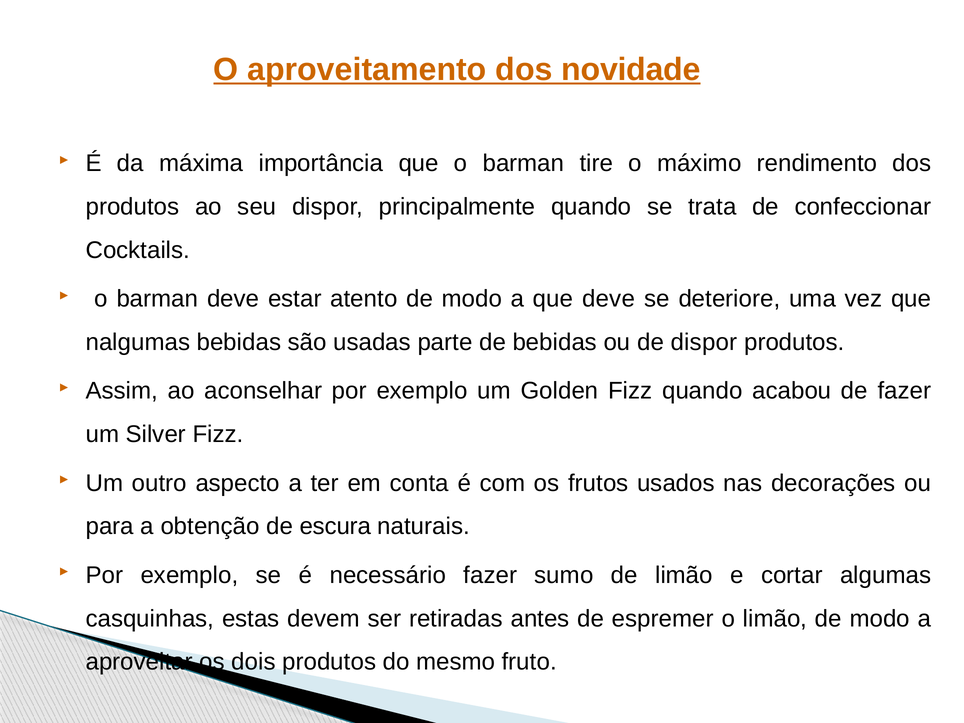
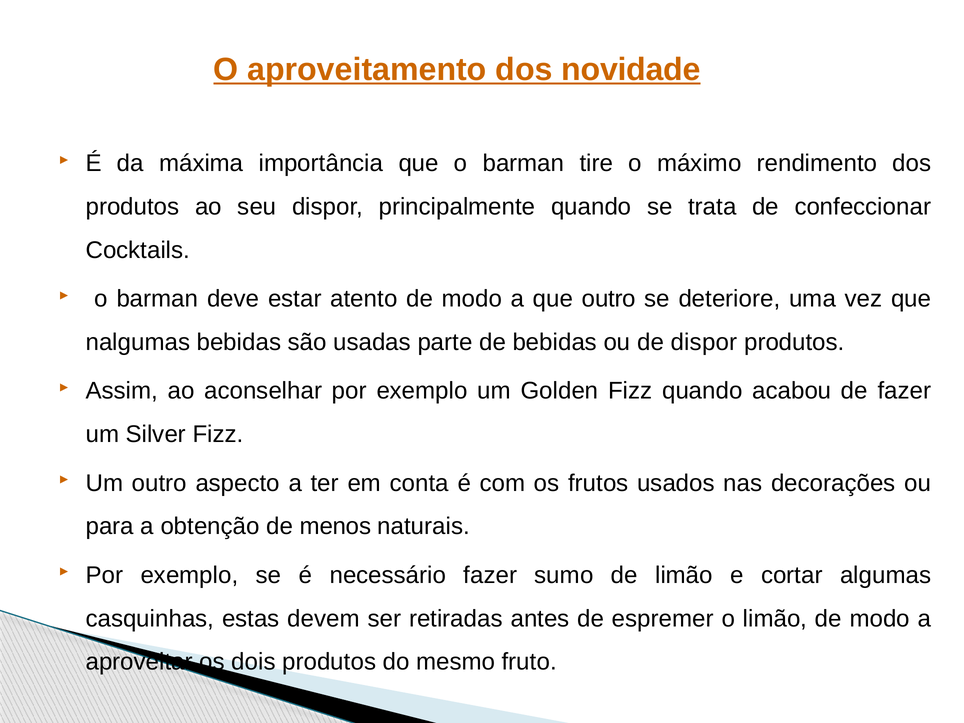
que deve: deve -> outro
escura: escura -> menos
